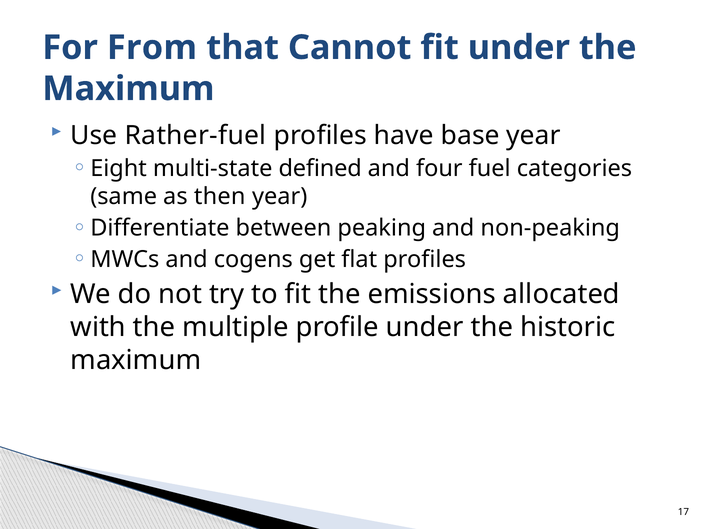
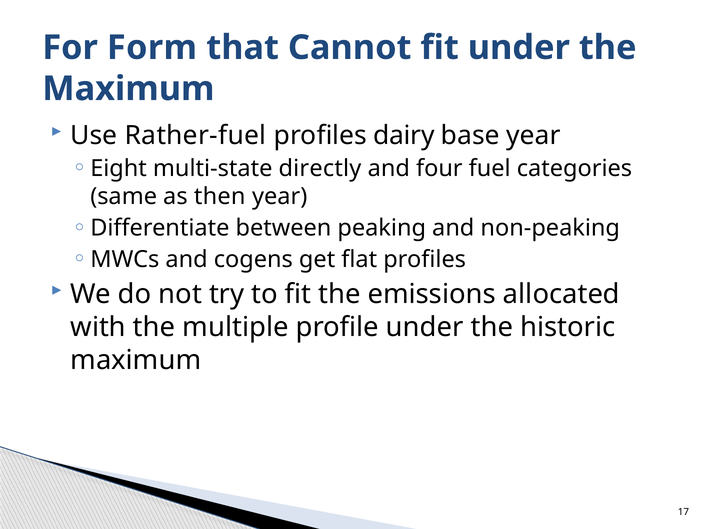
From: From -> Form
have: have -> dairy
defined: defined -> directly
